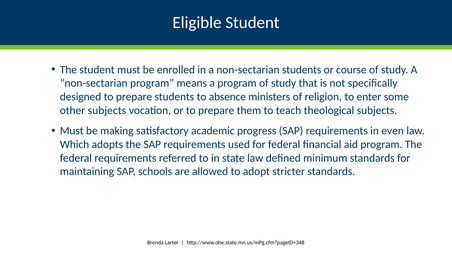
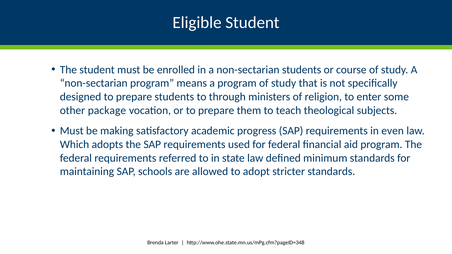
absence: absence -> through
other subjects: subjects -> package
